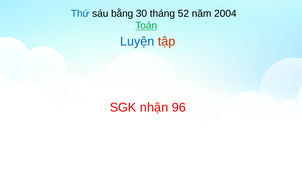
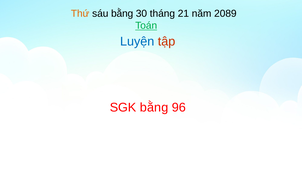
Thứ colour: blue -> orange
52: 52 -> 21
2004: 2004 -> 2089
SGK nhận: nhận -> bằng
